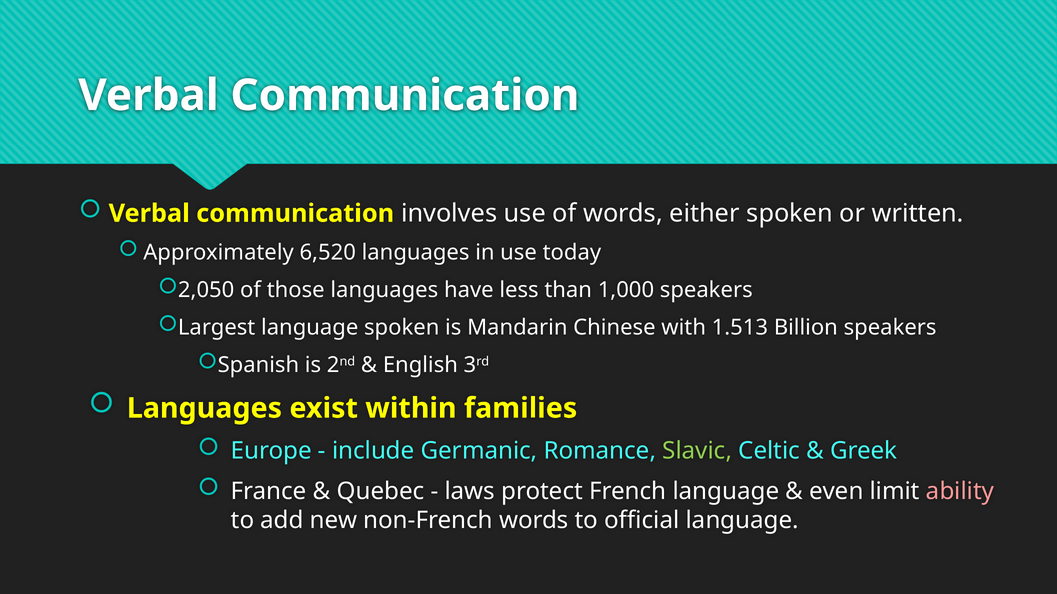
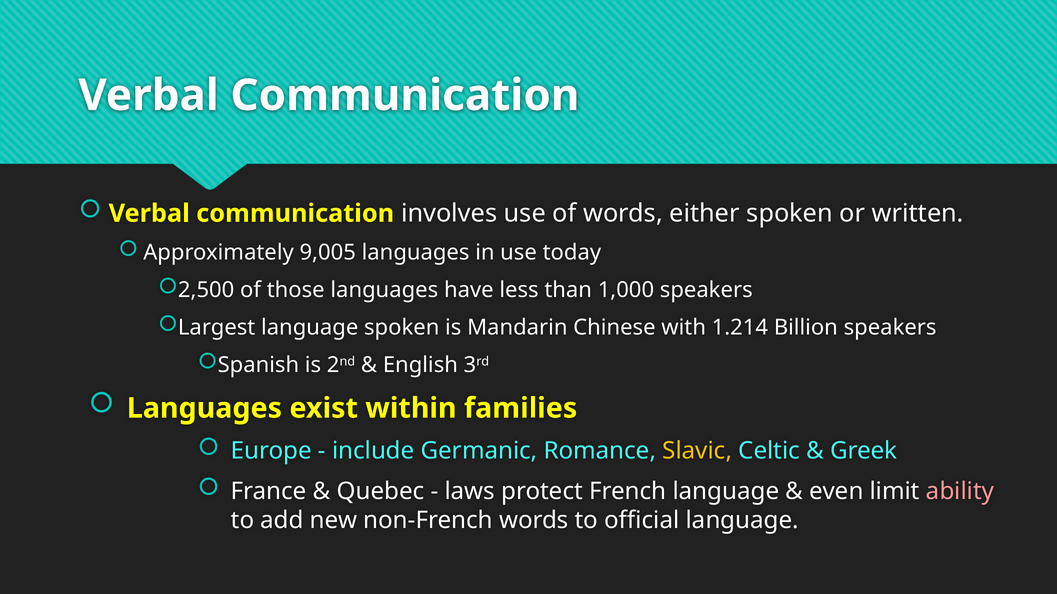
6,520: 6,520 -> 9,005
2,050: 2,050 -> 2,500
1.513: 1.513 -> 1.214
Slavic colour: light green -> yellow
